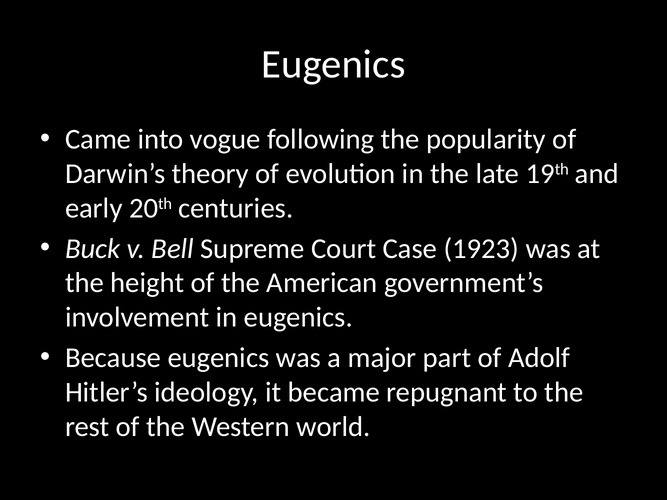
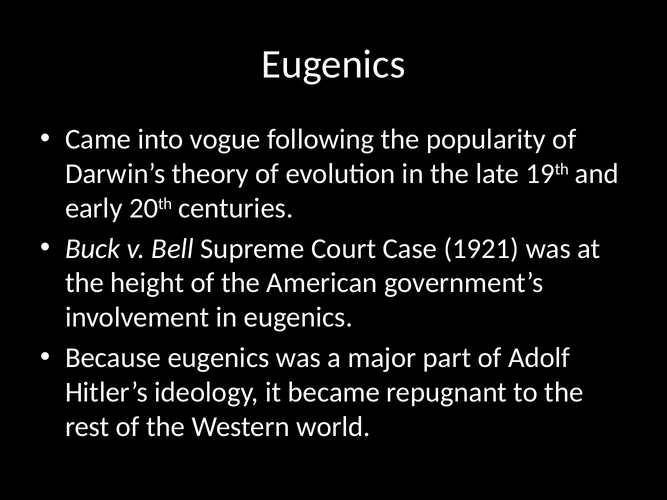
1923: 1923 -> 1921
